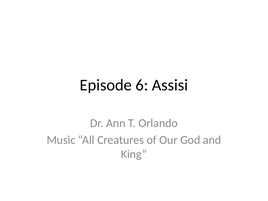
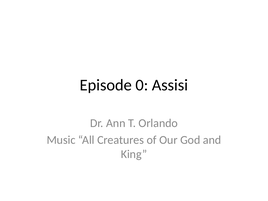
6: 6 -> 0
